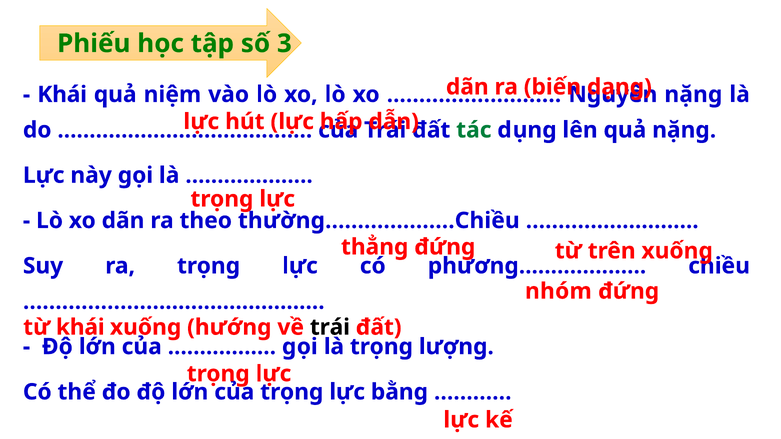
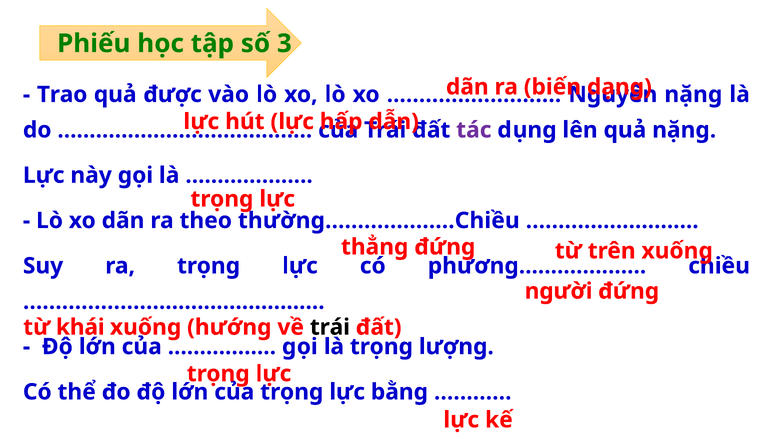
Khái at (62, 95): Khái -> Trao
niệm: niệm -> được
tác colour: green -> purple
nhóm: nhóm -> người
